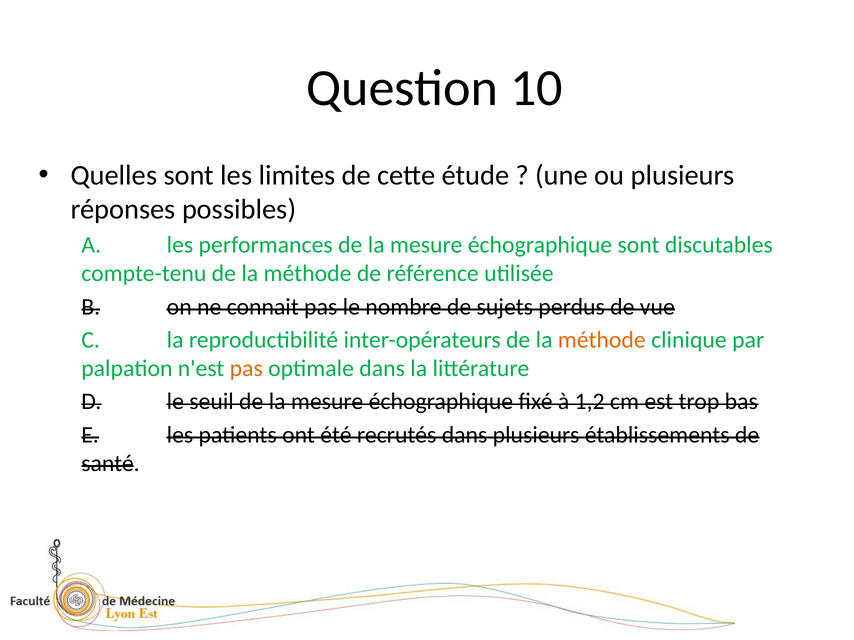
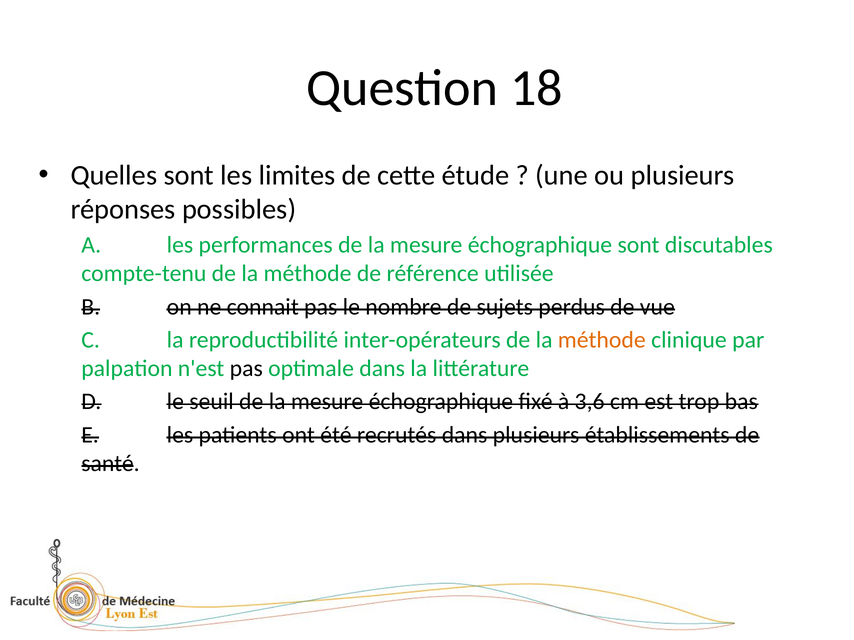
10: 10 -> 18
pas at (246, 369) colour: orange -> black
1,2: 1,2 -> 3,6
